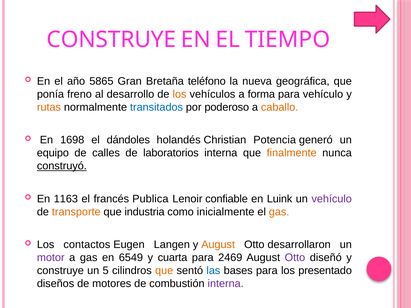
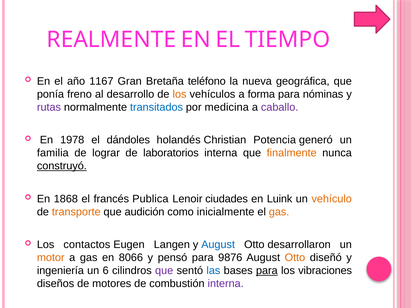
CONSTRUYE at (111, 40): CONSTRUYE -> REALMENTE
5865: 5865 -> 1167
para vehículo: vehículo -> nóminas
rutas colour: orange -> purple
poderoso: poderoso -> medicina
caballo colour: orange -> purple
1698: 1698 -> 1978
equipo: equipo -> familia
calles: calles -> lograr
1163: 1163 -> 1868
confiable: confiable -> ciudades
vehículo at (332, 199) colour: purple -> orange
industria: industria -> audición
August at (218, 245) colour: orange -> blue
motor colour: purple -> orange
6549: 6549 -> 8066
cuarta: cuarta -> pensó
2469: 2469 -> 9876
Otto at (295, 258) colour: purple -> orange
construye at (60, 271): construye -> ingeniería
5: 5 -> 6
que at (164, 271) colour: orange -> purple
para at (267, 271) underline: none -> present
presentado: presentado -> vibraciones
